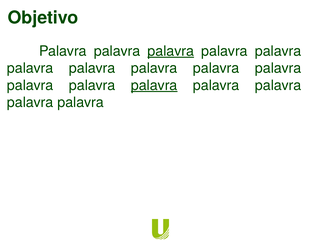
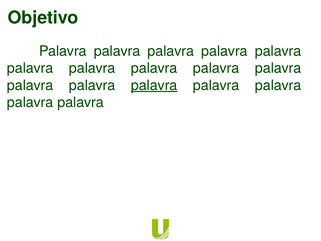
palavra at (171, 51) underline: present -> none
